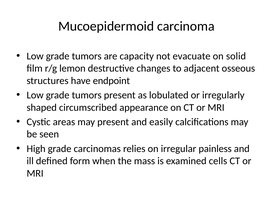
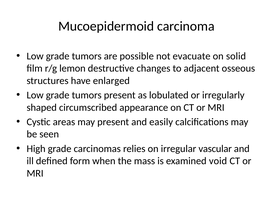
capacity: capacity -> possible
endpoint: endpoint -> enlarged
painless: painless -> vascular
cells: cells -> void
